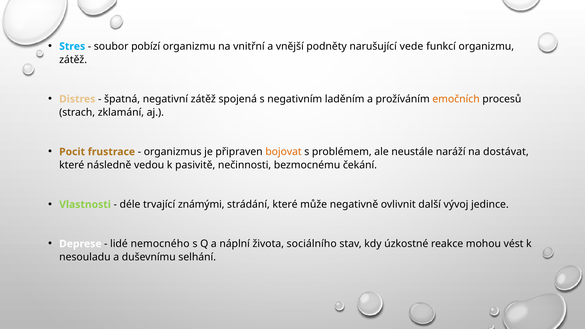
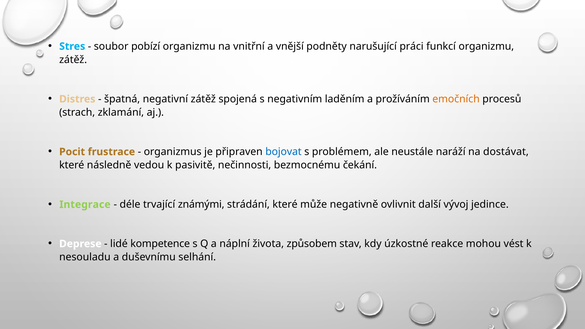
vede: vede -> práci
bojovat colour: orange -> blue
Vlastnosti: Vlastnosti -> Integrace
nemocného: nemocného -> kompetence
sociálního: sociálního -> způsobem
